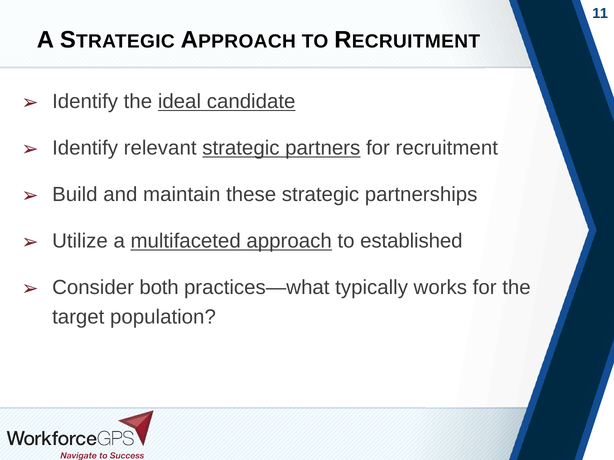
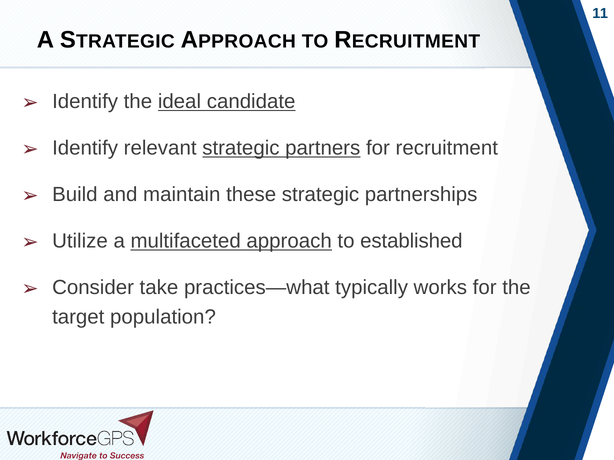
both: both -> take
